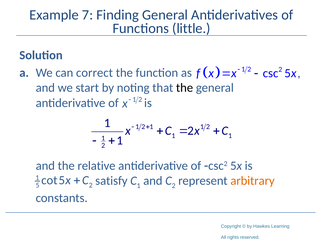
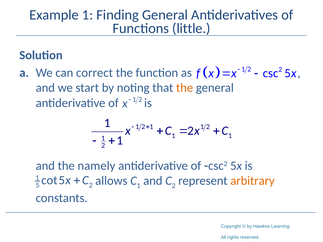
Example 7: 7 -> 1
the at (185, 88) colour: black -> orange
relative: relative -> namely
satisfy: satisfy -> allows
